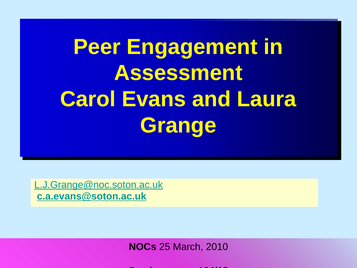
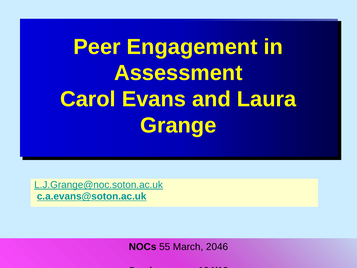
25: 25 -> 55
2010: 2010 -> 2046
